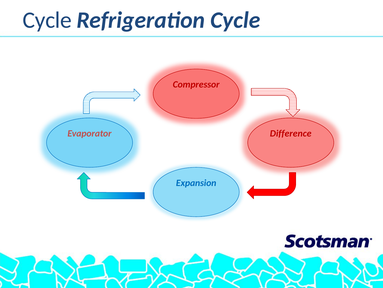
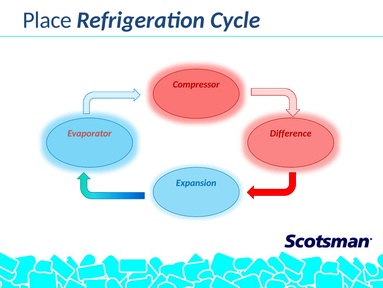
Cycle at (47, 20): Cycle -> Place
